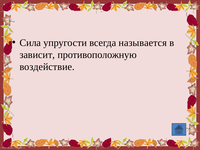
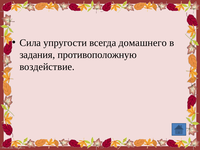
называется: называется -> домашнего
зависит: зависит -> задания
